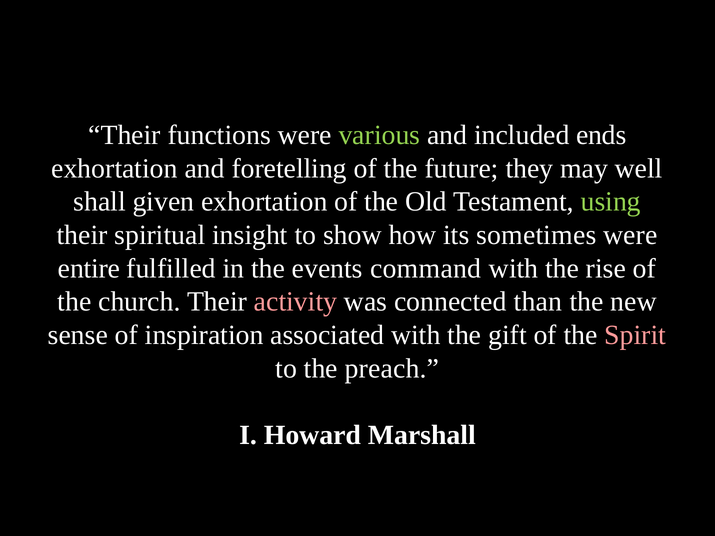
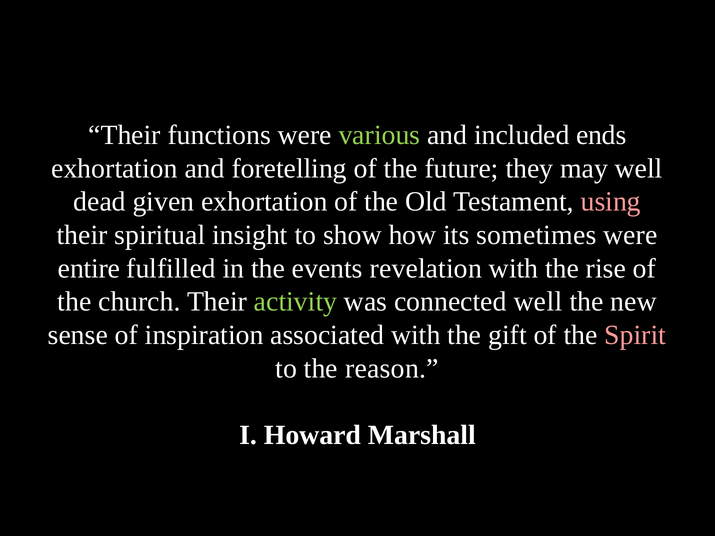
shall: shall -> dead
using colour: light green -> pink
command: command -> revelation
activity colour: pink -> light green
connected than: than -> well
preach: preach -> reason
